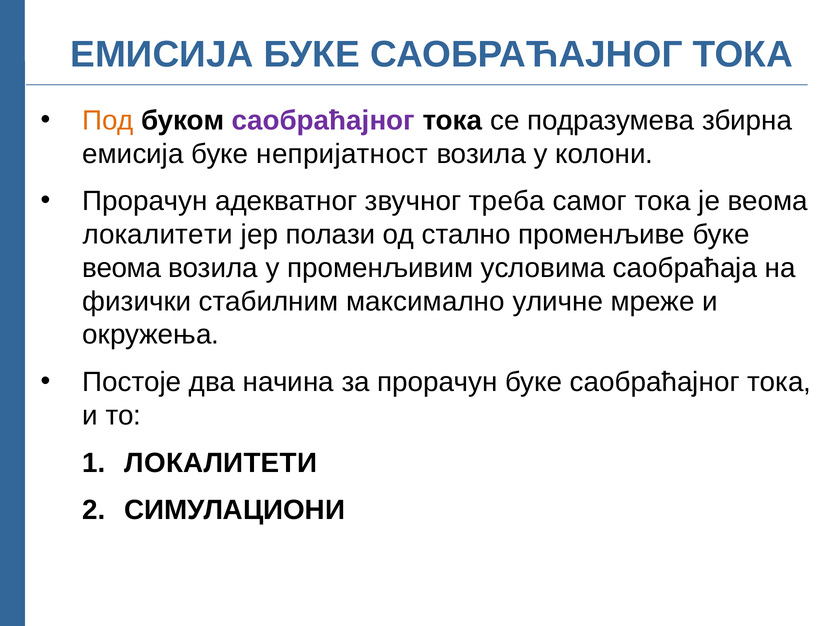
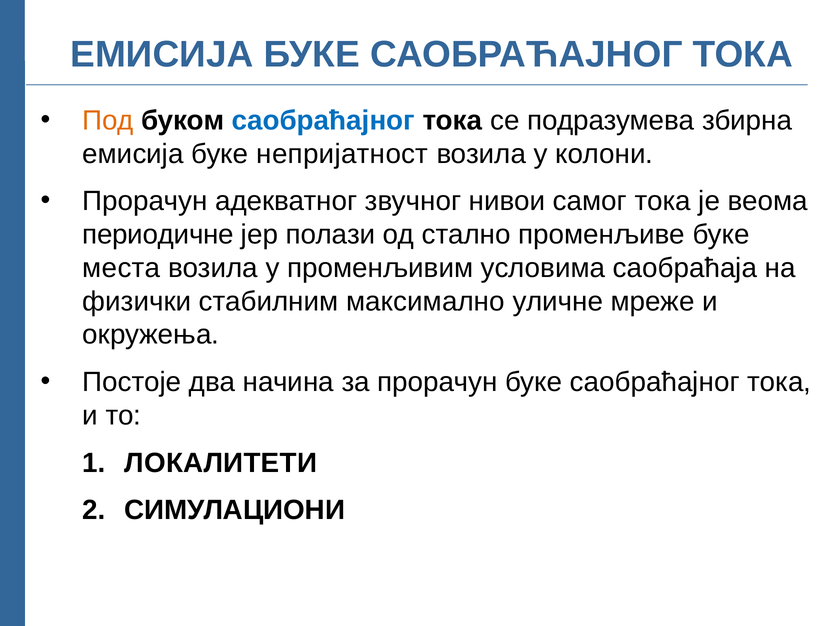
саобраћајног at (323, 120) colour: purple -> blue
треба: треба -> нивои
локалитети at (158, 234): локалитети -> периодичне
веома at (122, 268): веома -> места
